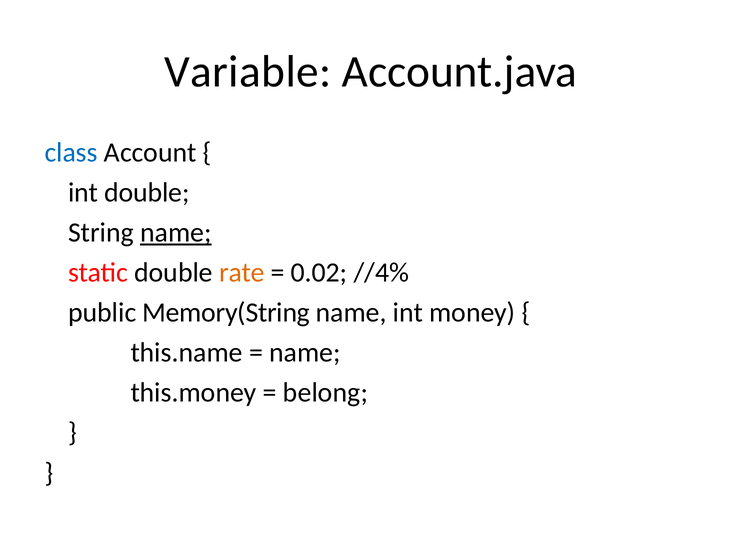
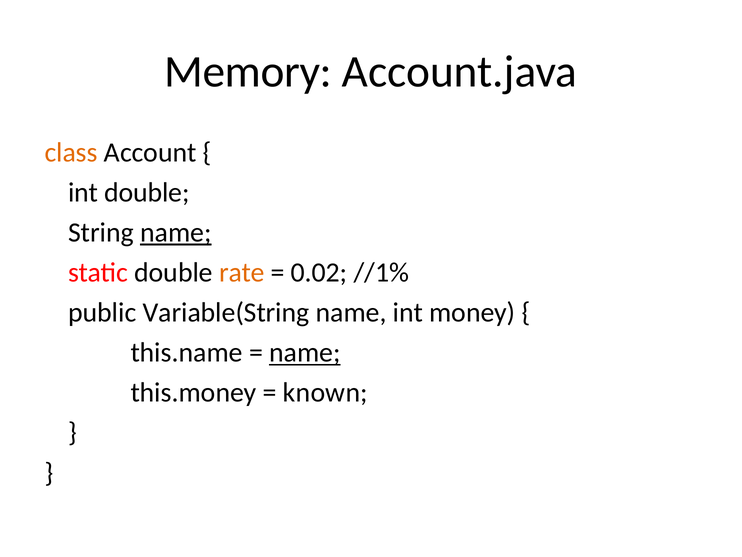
Variable: Variable -> Memory
class colour: blue -> orange
//4%: //4% -> //1%
Memory(String: Memory(String -> Variable(String
name at (305, 352) underline: none -> present
belong: belong -> known
